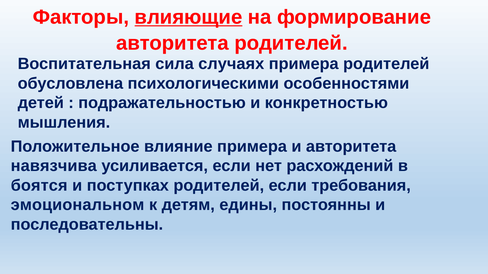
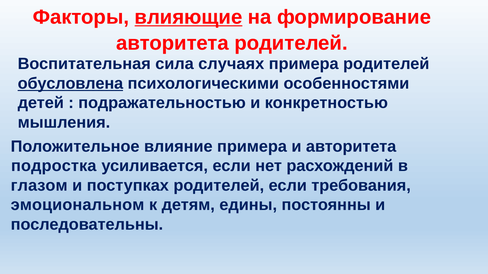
обусловлена underline: none -> present
навязчива: навязчива -> подростка
боятся: боятся -> глазом
